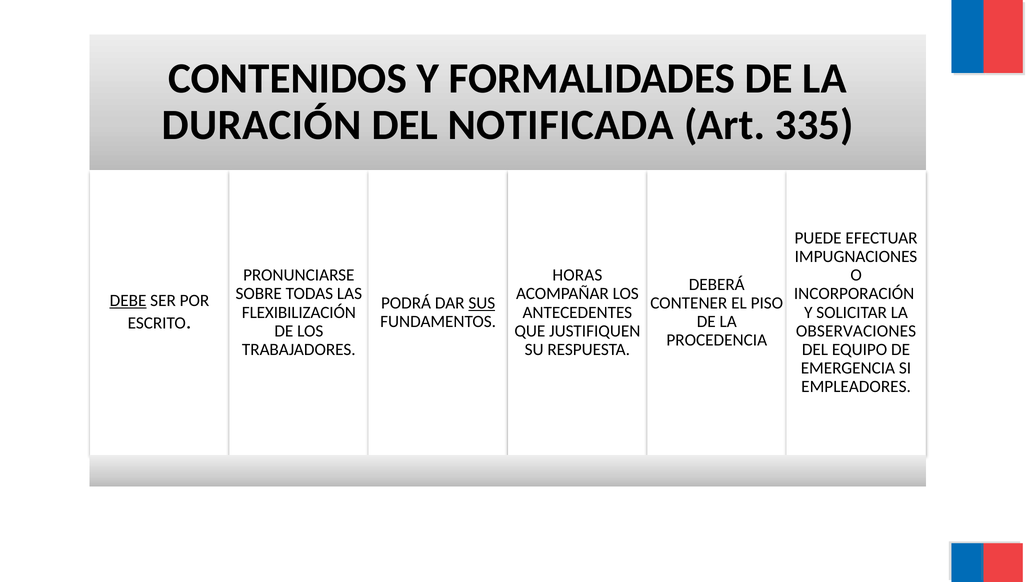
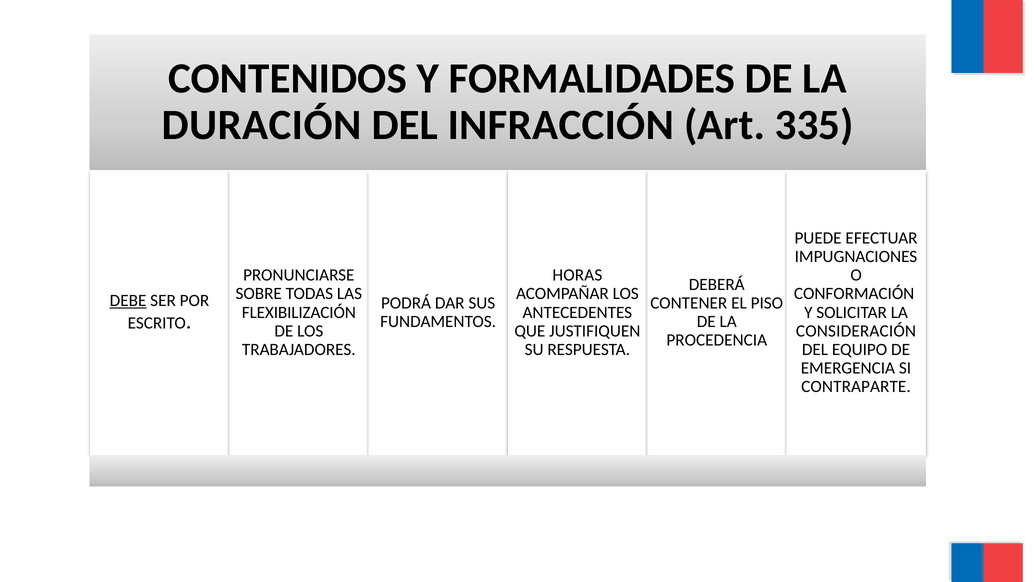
NOTIFICADA: NOTIFICADA -> INFRACCIÓN
INCORPORACIÓN: INCORPORACIÓN -> CONFORMACIÓN
SUS underline: present -> none
OBSERVACIONES: OBSERVACIONES -> CONSIDERACIÓN
EMPLEADORES: EMPLEADORES -> CONTRAPARTE
